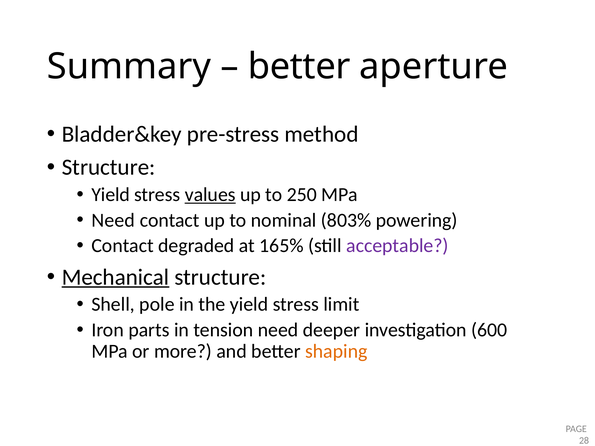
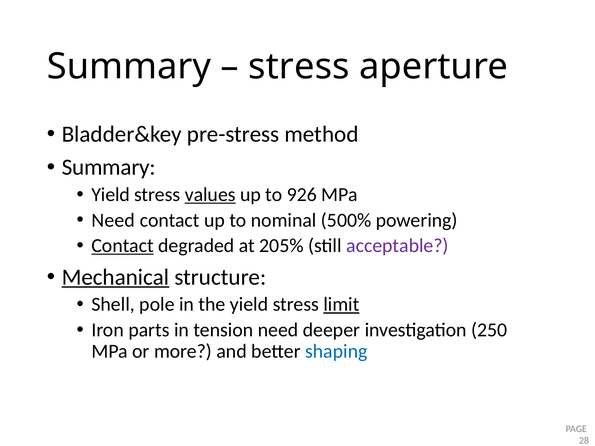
better at (299, 67): better -> stress
Structure at (109, 167): Structure -> Summary
250: 250 -> 926
803%: 803% -> 500%
Contact at (123, 246) underline: none -> present
165%: 165% -> 205%
limit underline: none -> present
600: 600 -> 250
shaping colour: orange -> blue
